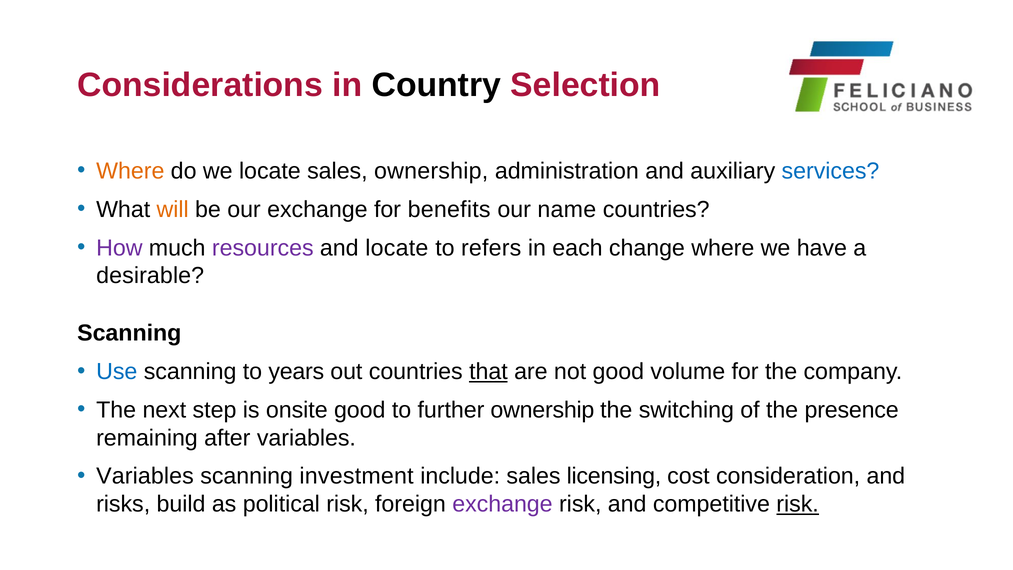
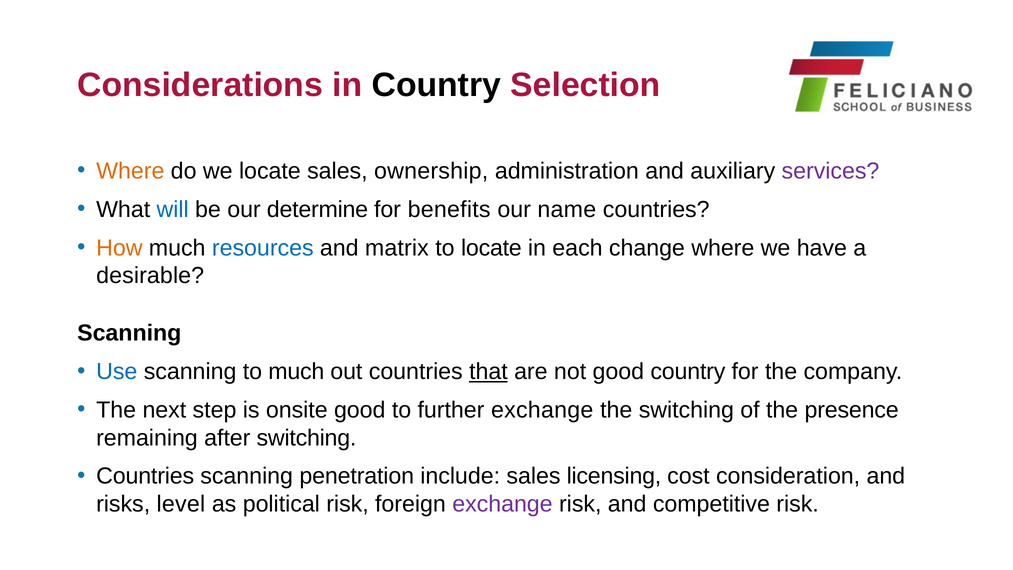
services colour: blue -> purple
will colour: orange -> blue
our exchange: exchange -> determine
How colour: purple -> orange
resources colour: purple -> blue
and locate: locate -> matrix
to refers: refers -> locate
to years: years -> much
good volume: volume -> country
further ownership: ownership -> exchange
after variables: variables -> switching
Variables at (145, 476): Variables -> Countries
investment: investment -> penetration
build: build -> level
risk at (798, 504) underline: present -> none
